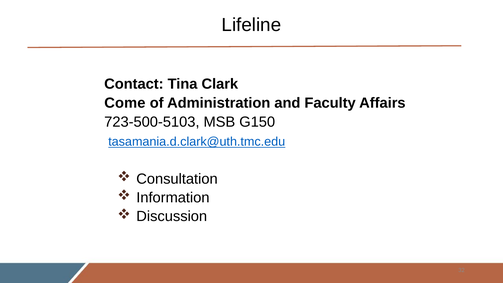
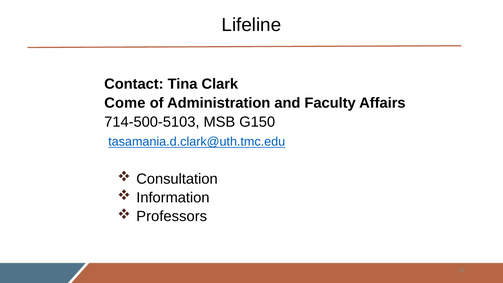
723-500-5103: 723-500-5103 -> 714-500-5103
Discussion: Discussion -> Professors
